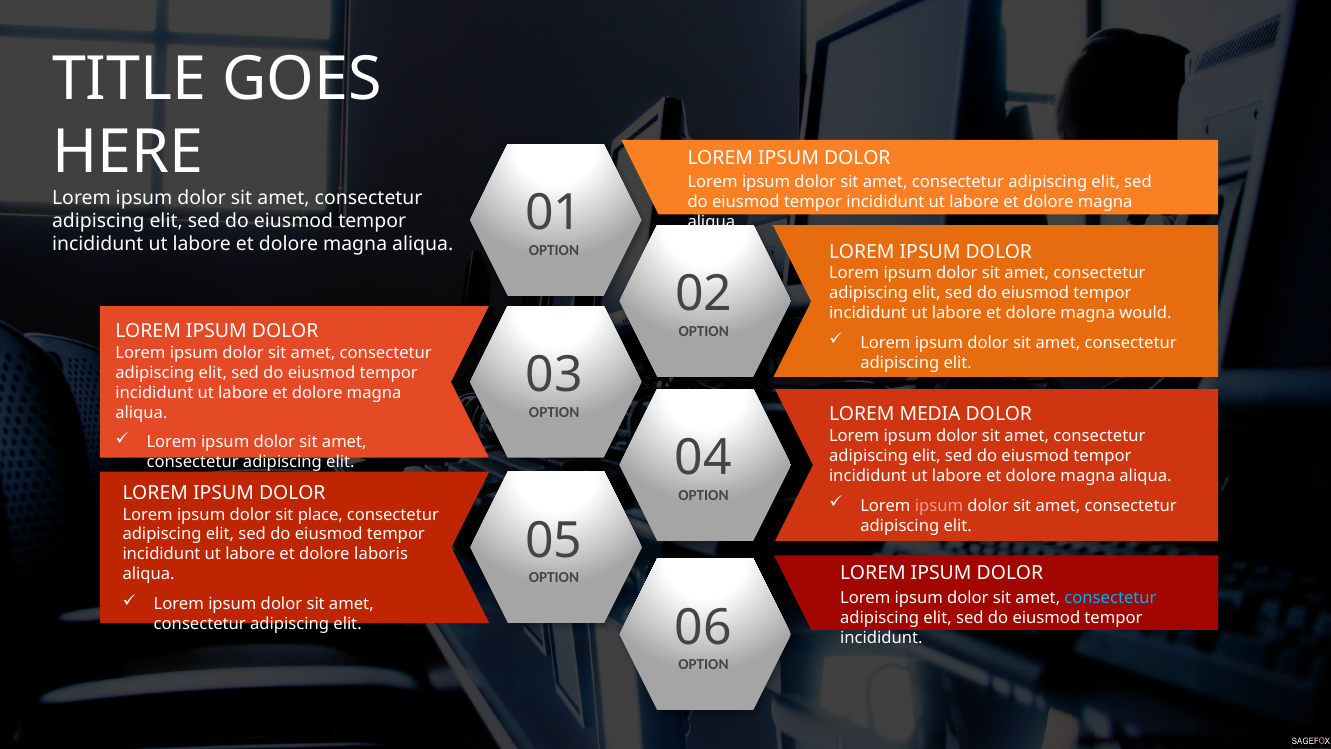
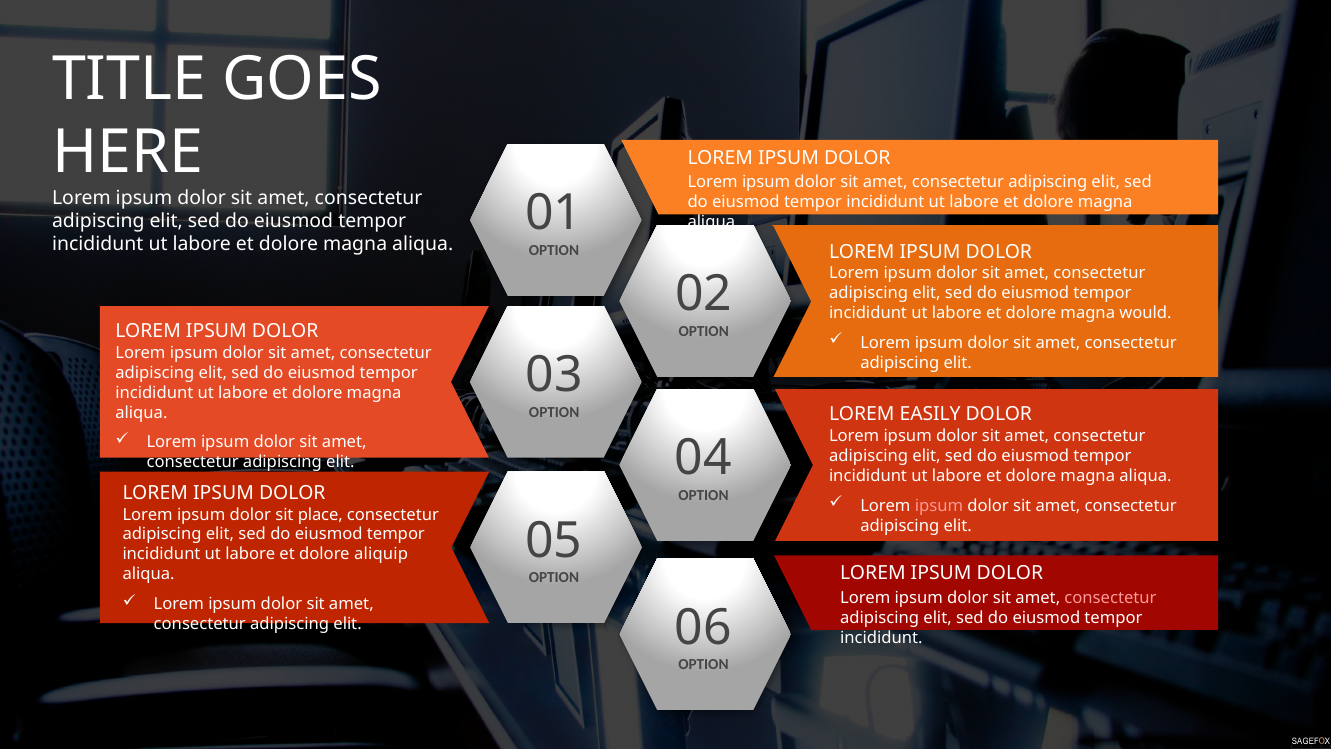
MEDIA: MEDIA -> EASILY
laboris: laboris -> aliquip
consectetur at (1110, 598) colour: light blue -> pink
